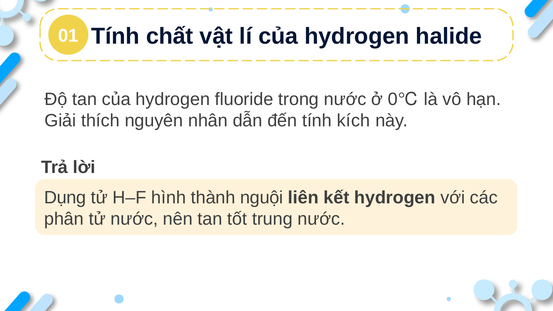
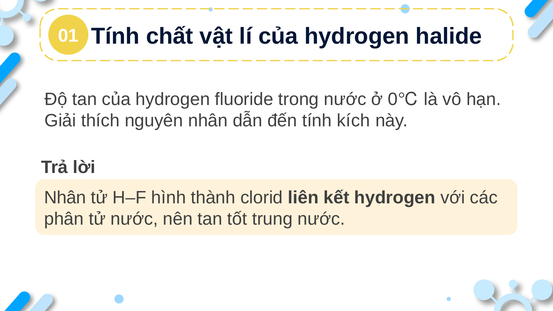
Dụng at (65, 198): Dụng -> Nhân
nguội: nguội -> clorid
